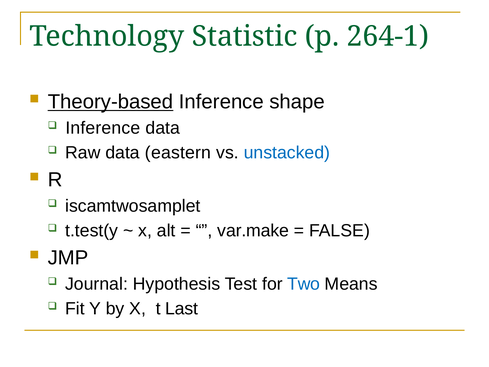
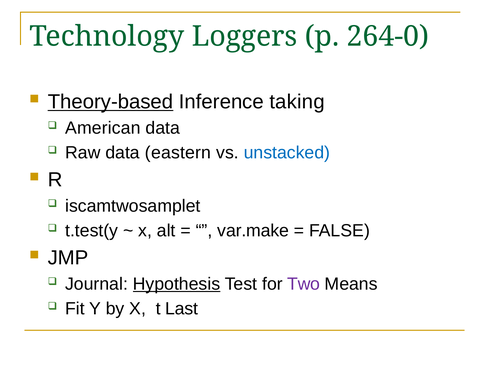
Statistic: Statistic -> Loggers
264-1: 264-1 -> 264-0
shape: shape -> taking
Inference at (103, 128): Inference -> American
Hypothesis underline: none -> present
Two colour: blue -> purple
